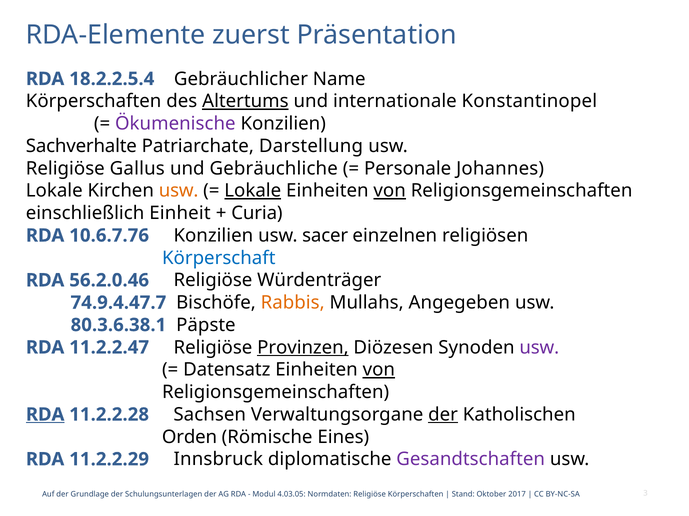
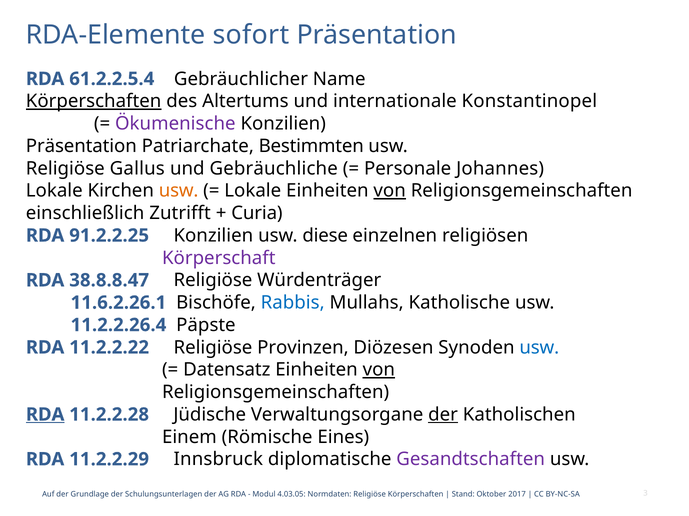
zuerst: zuerst -> sofort
18.2.2.5.4: 18.2.2.5.4 -> 61.2.2.5.4
Körperschaften at (94, 101) underline: none -> present
Altertums underline: present -> none
Sachverhalte at (81, 146): Sachverhalte -> Präsentation
Darstellung: Darstellung -> Bestimmten
Lokale at (253, 191) underline: present -> none
Einheit: Einheit -> Zutrifft
10.6.7.76: 10.6.7.76 -> 91.2.2.25
sacer: sacer -> diese
Körperschaft colour: blue -> purple
56.2.0.46: 56.2.0.46 -> 38.8.8.47
74.9.4.47.7: 74.9.4.47.7 -> 11.6.2.26.1
Rabbis colour: orange -> blue
Angegeben: Angegeben -> Katholische
80.3.6.38.1: 80.3.6.38.1 -> 11.2.2.26.4
11.2.2.47: 11.2.2.47 -> 11.2.2.22
Provinzen underline: present -> none
usw at (539, 348) colour: purple -> blue
Sachsen: Sachsen -> Jüdische
Orden: Orden -> Einem
